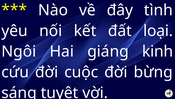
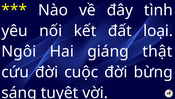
kinh: kinh -> thật
